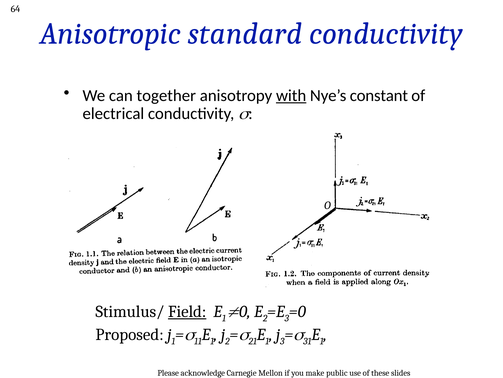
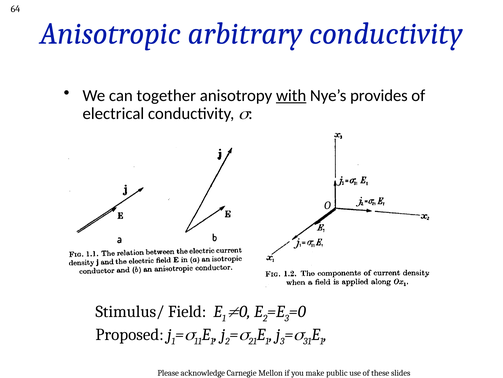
standard: standard -> arbitrary
constant: constant -> provides
Field underline: present -> none
